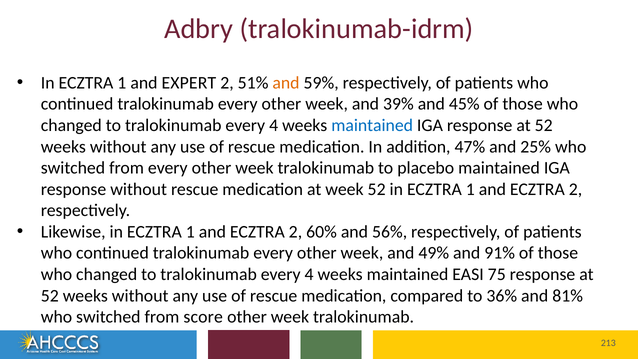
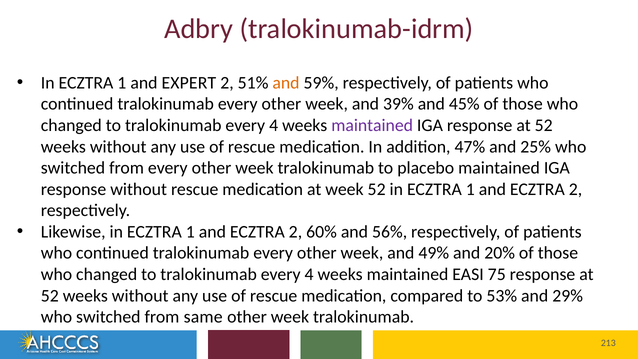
maintained at (372, 125) colour: blue -> purple
91%: 91% -> 20%
36%: 36% -> 53%
81%: 81% -> 29%
score: score -> same
